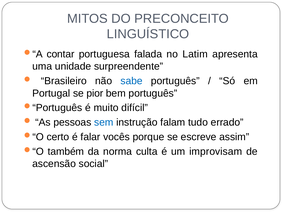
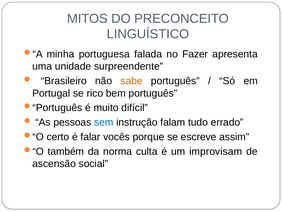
contar: contar -> minha
Latim: Latim -> Fazer
sabe colour: blue -> orange
pior: pior -> rico
